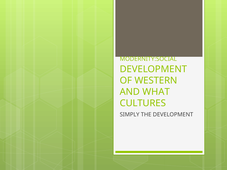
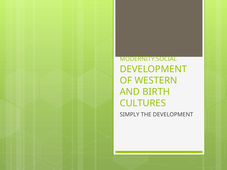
WHAT: WHAT -> BIRTH
